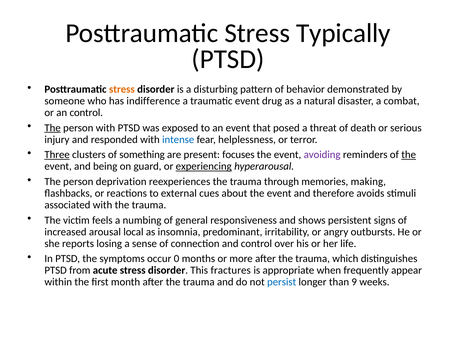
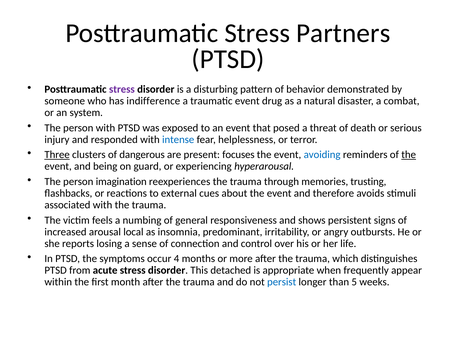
Typically: Typically -> Partners
stress at (122, 89) colour: orange -> purple
an control: control -> system
The at (53, 128) underline: present -> none
something: something -> dangerous
avoiding colour: purple -> blue
experiencing underline: present -> none
deprivation: deprivation -> imagination
making: making -> trusting
0: 0 -> 4
fractures: fractures -> detached
9: 9 -> 5
